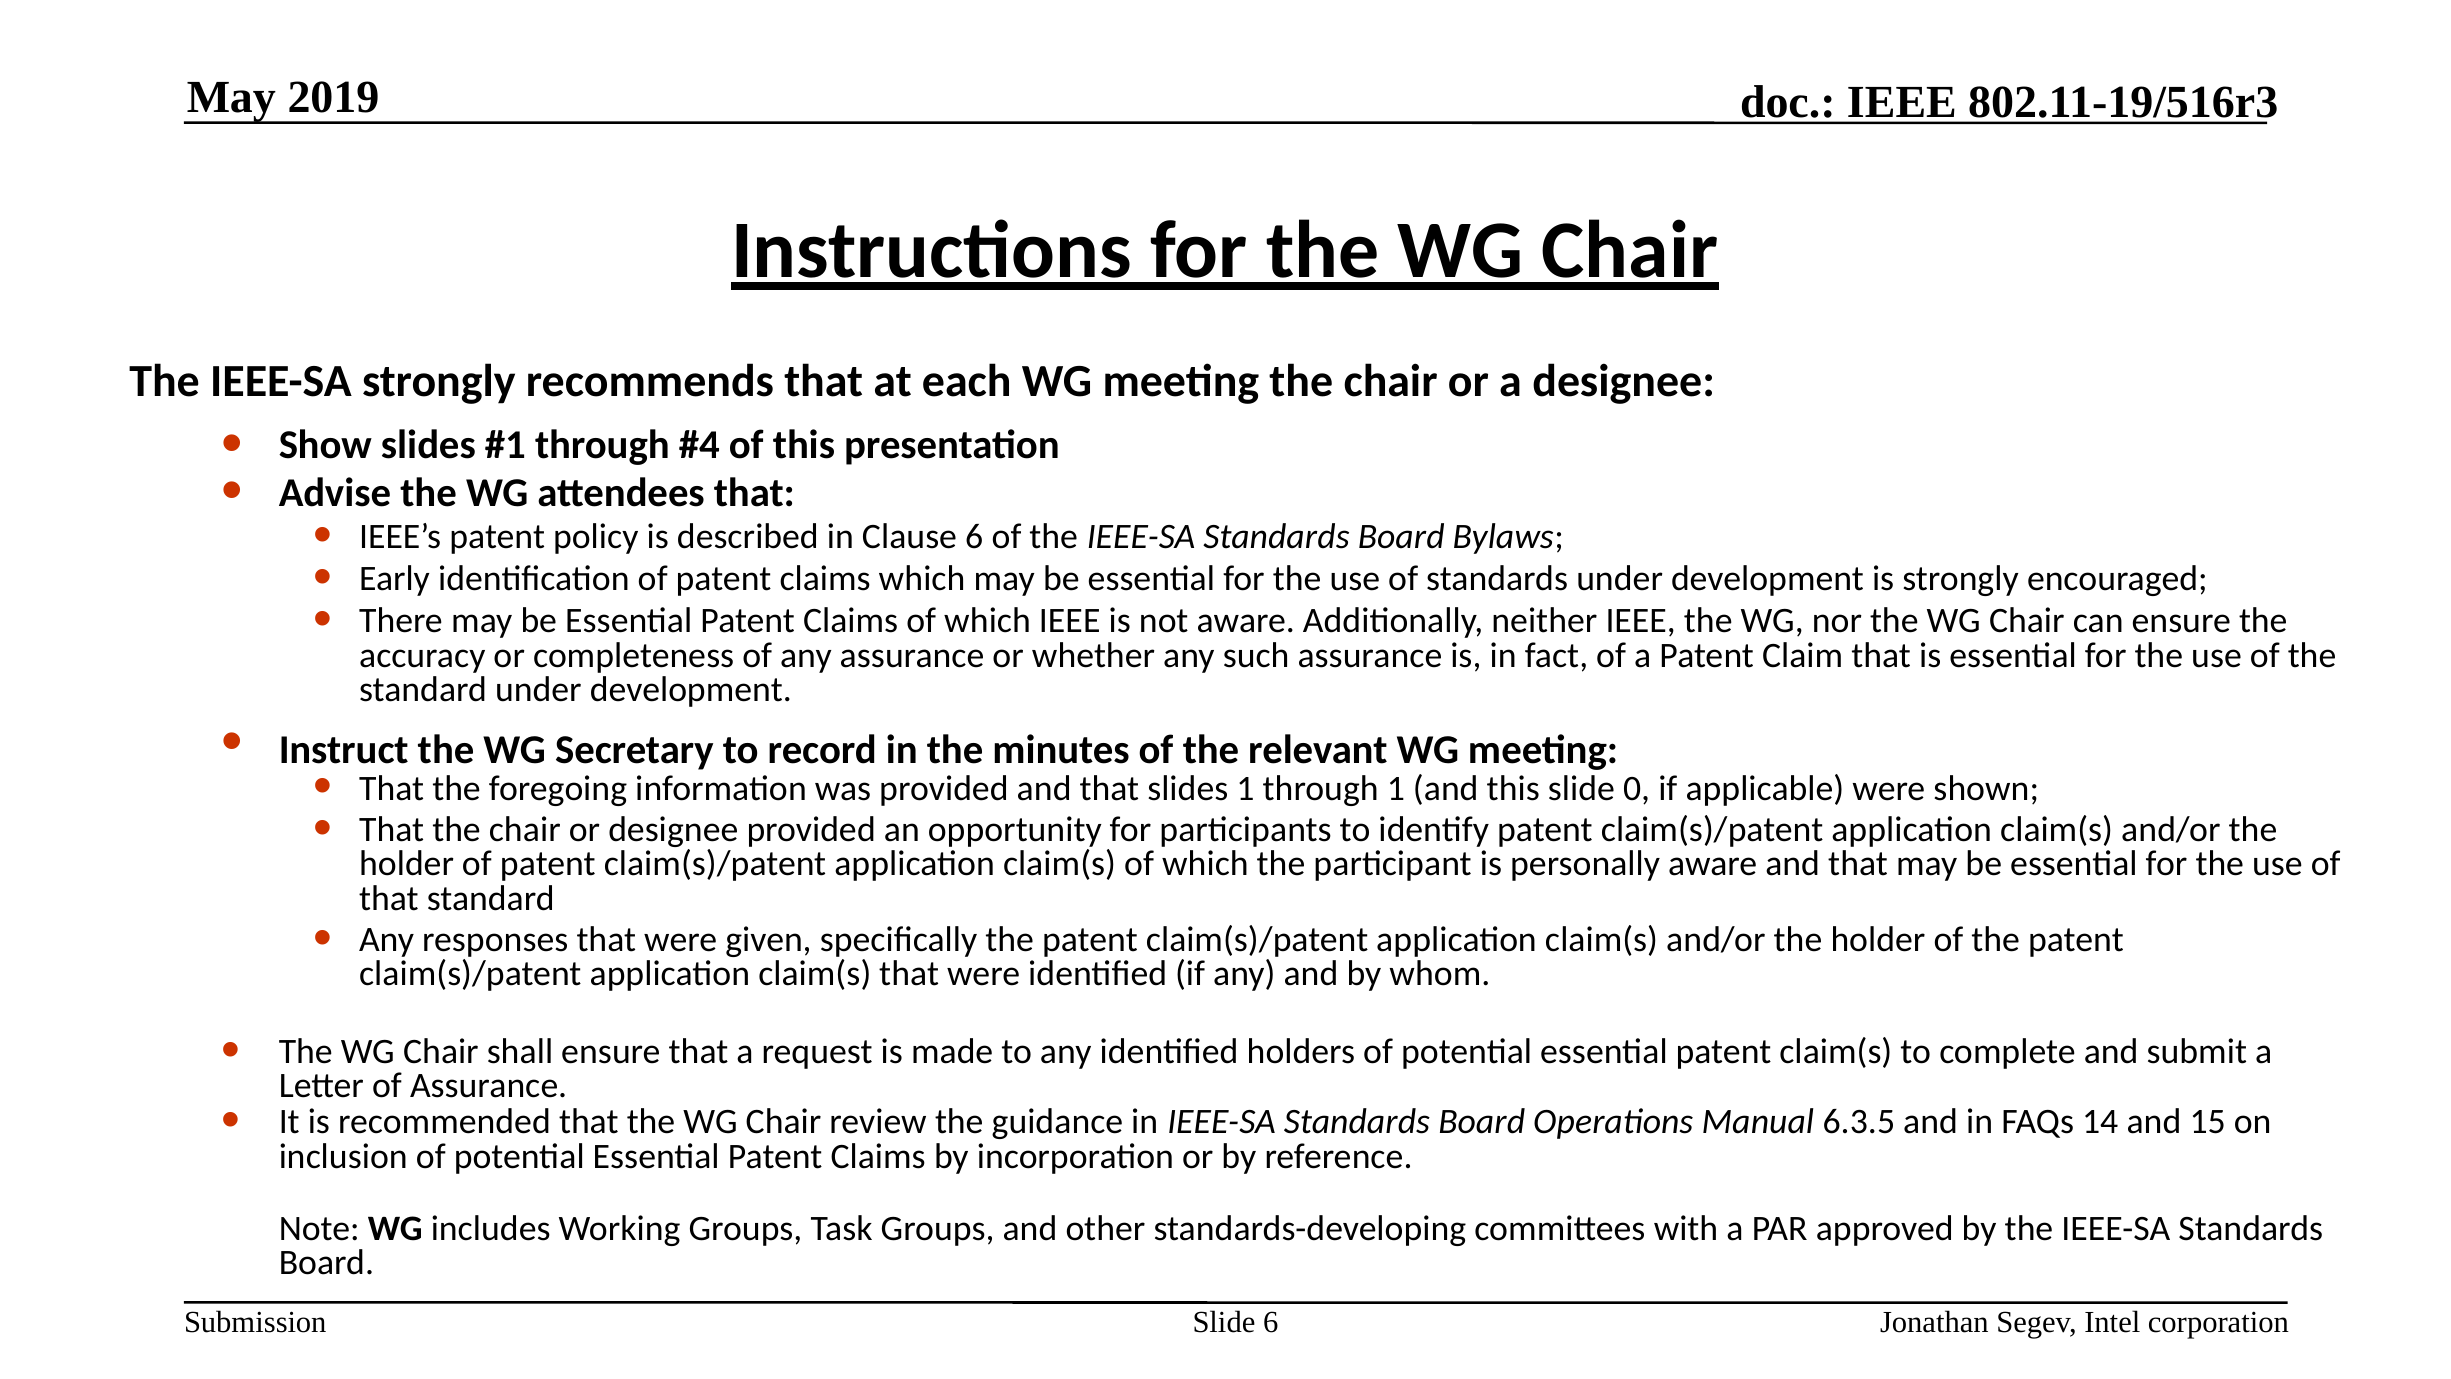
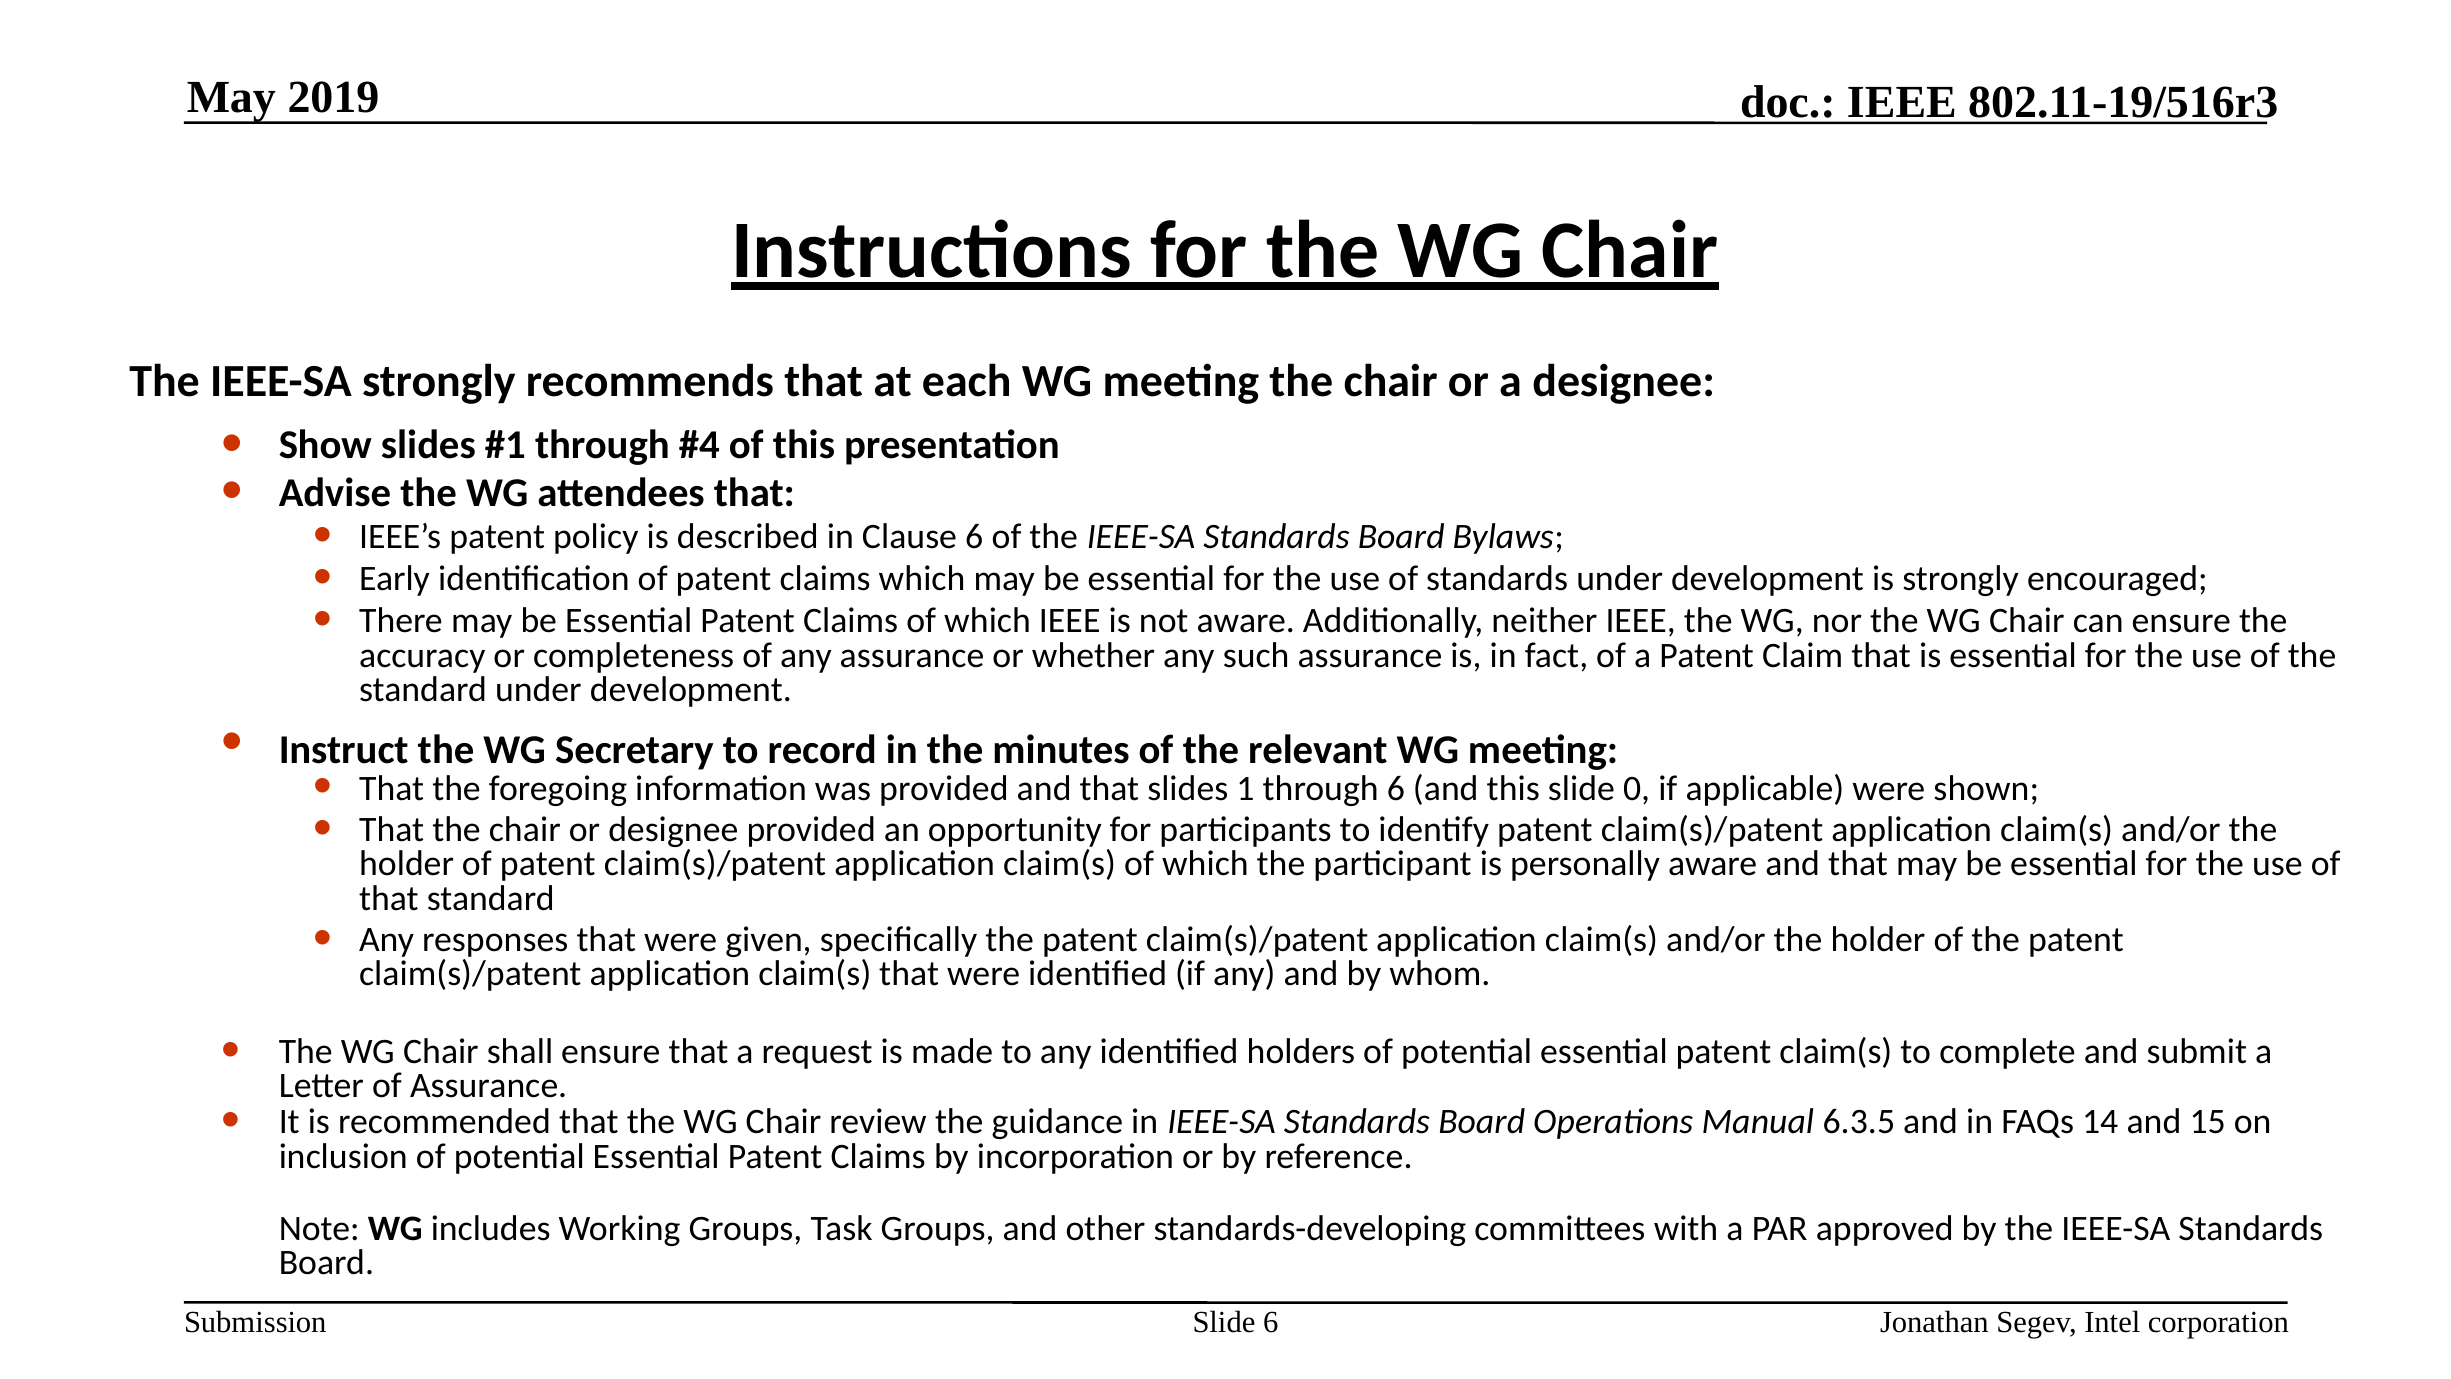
through 1: 1 -> 6
